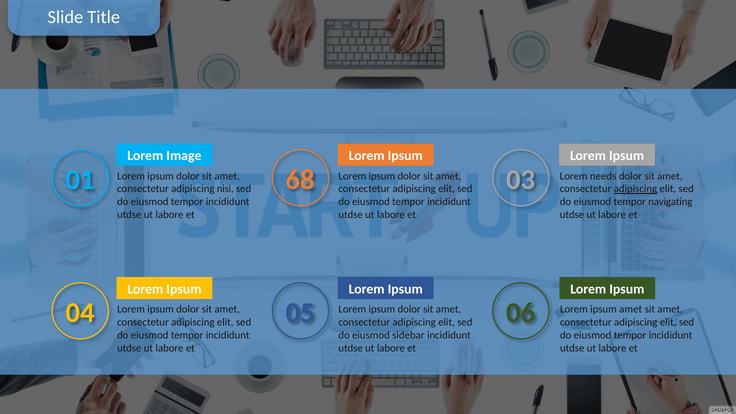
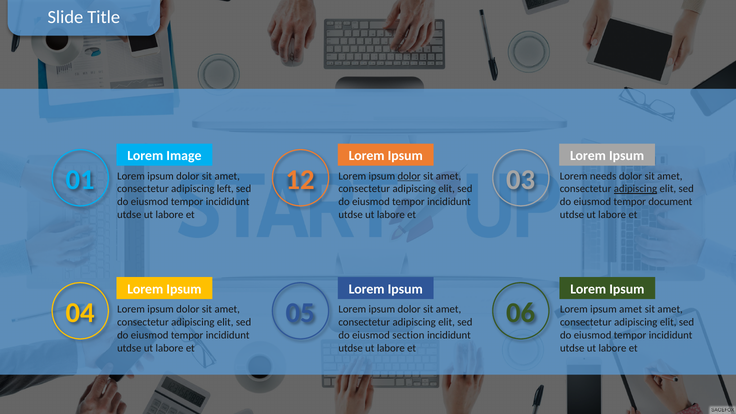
68: 68 -> 12
dolor at (409, 176) underline: none -> present
nisi: nisi -> left
navigating: navigating -> document
sidebar: sidebar -> section
